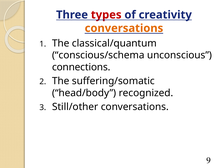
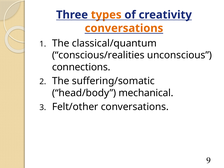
types colour: red -> orange
conscious/schema: conscious/schema -> conscious/realities
recognized: recognized -> mechanical
Still/other: Still/other -> Felt/other
